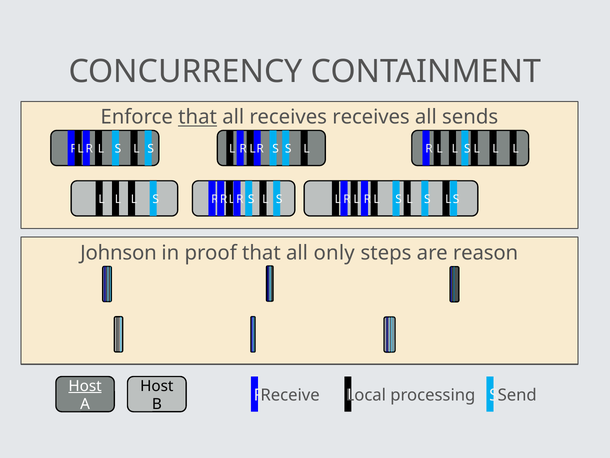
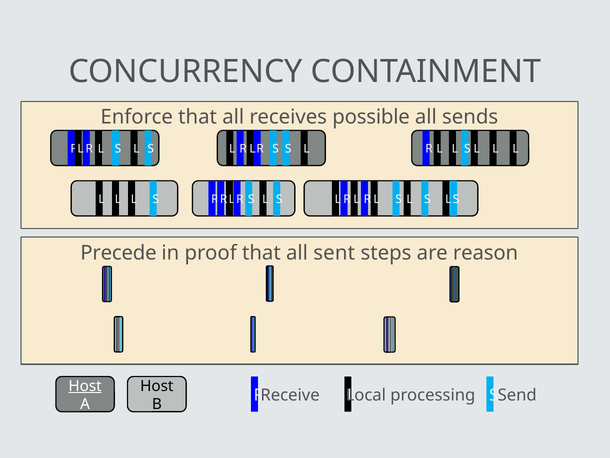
that at (198, 117) underline: present -> none
receives at (371, 117): receives -> possible
Johnson: Johnson -> Precede
only: only -> sent
